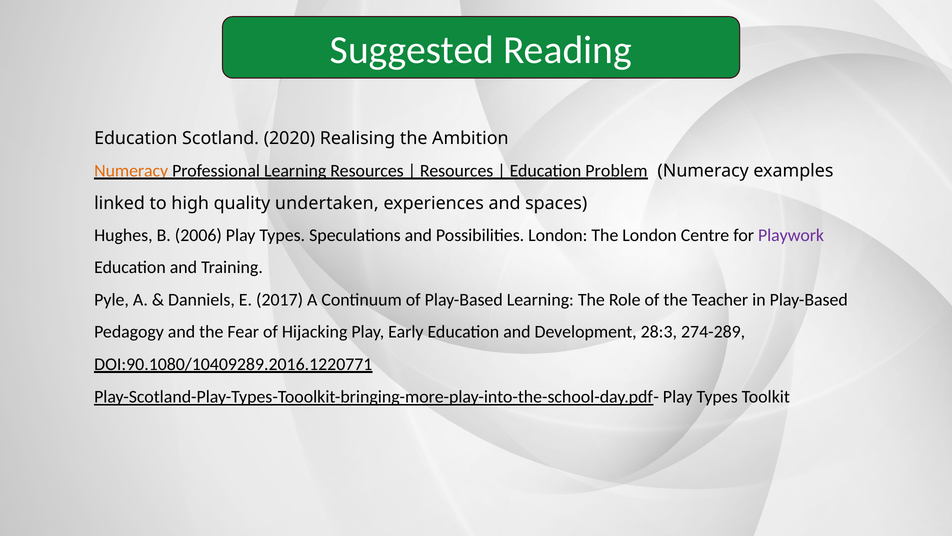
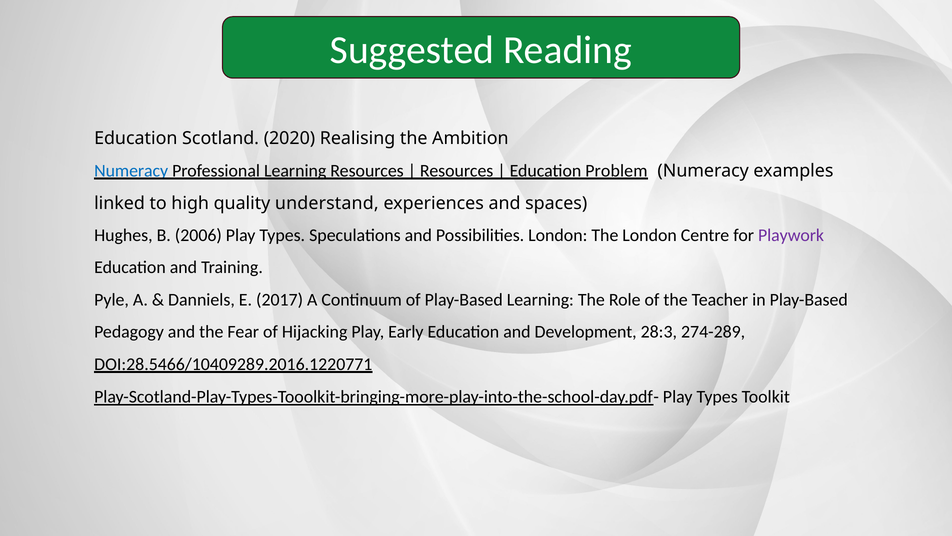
Numeracy at (131, 171) colour: orange -> blue
undertaken: undertaken -> understand
DOI:90.1080/10409289.2016.1220771: DOI:90.1080/10409289.2016.1220771 -> DOI:28.5466/10409289.2016.1220771
